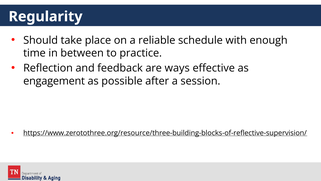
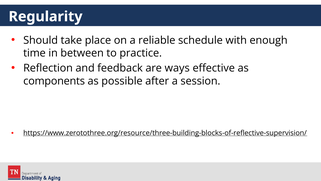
engagement: engagement -> components
